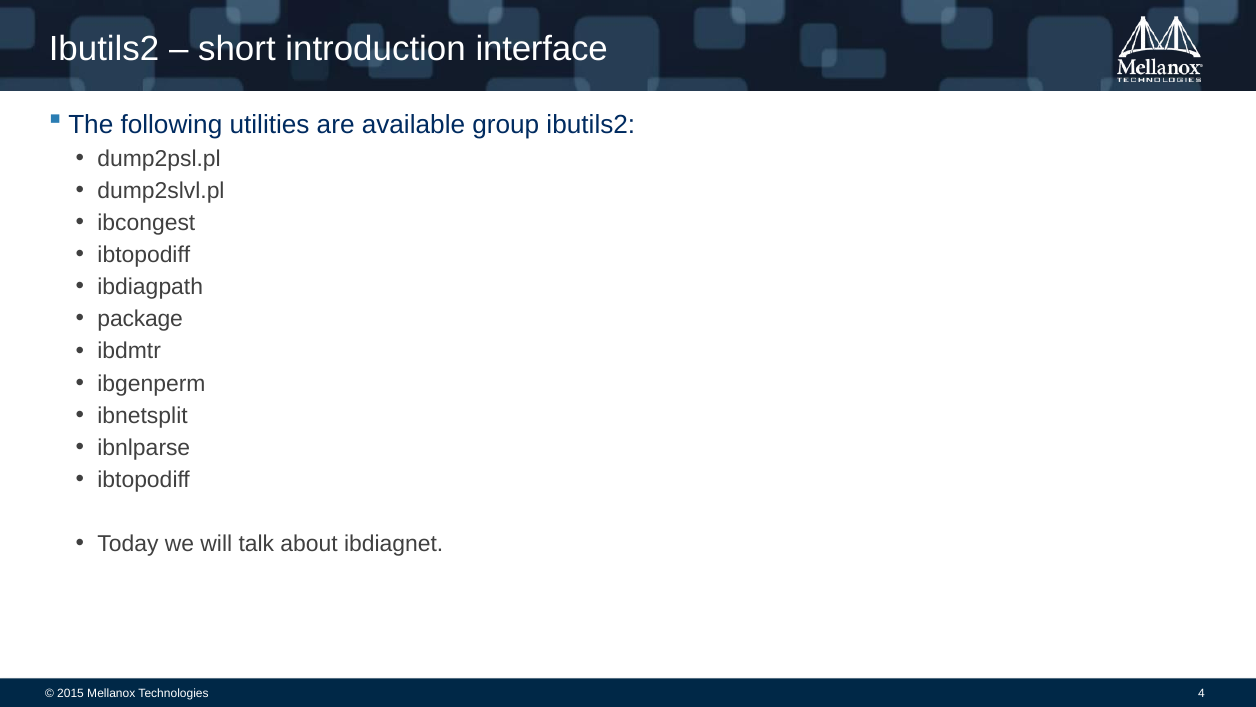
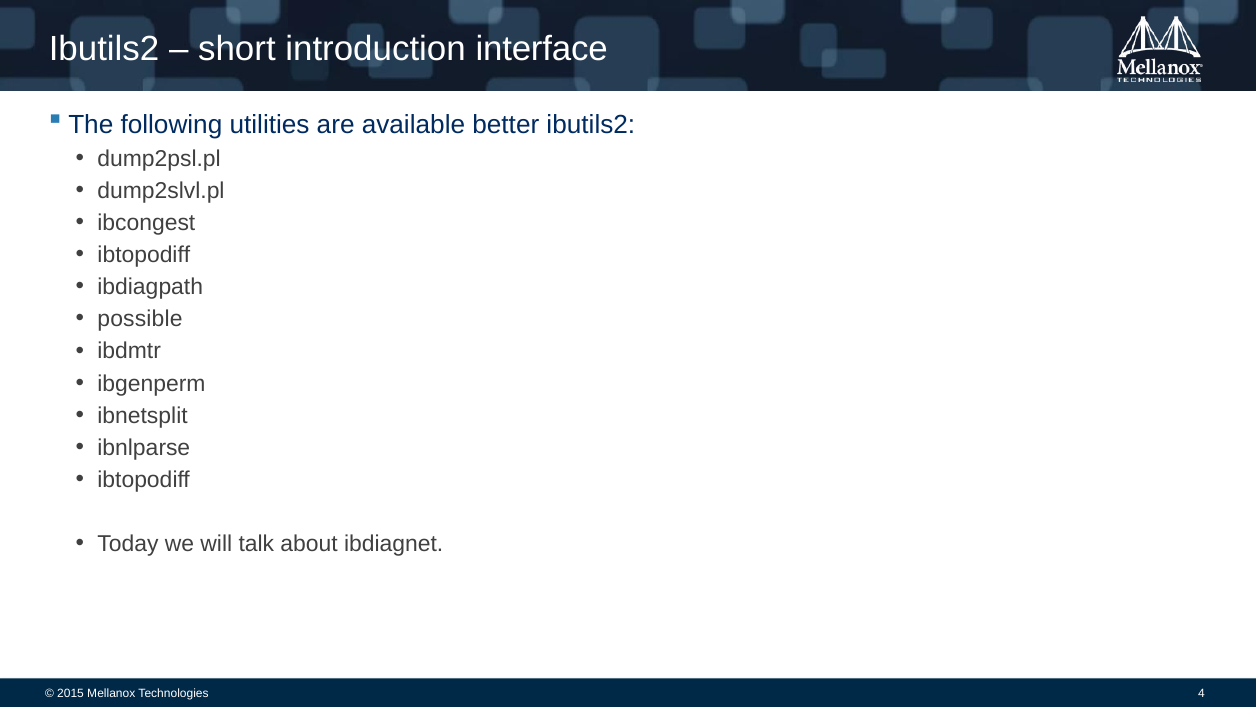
group: group -> better
package: package -> possible
